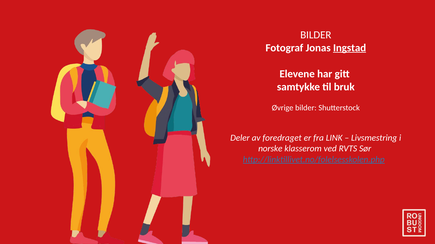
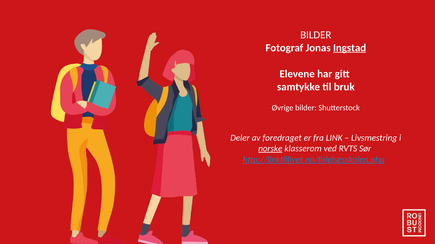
norske underline: none -> present
